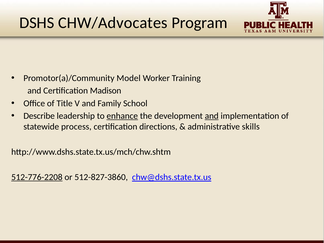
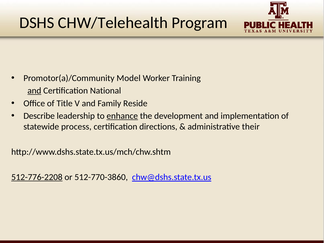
CHW/Advocates: CHW/Advocates -> CHW/Telehealth
and at (34, 91) underline: none -> present
Madison: Madison -> National
School: School -> Reside
and at (212, 116) underline: present -> none
skills: skills -> their
512-827-3860: 512-827-3860 -> 512-770-3860
